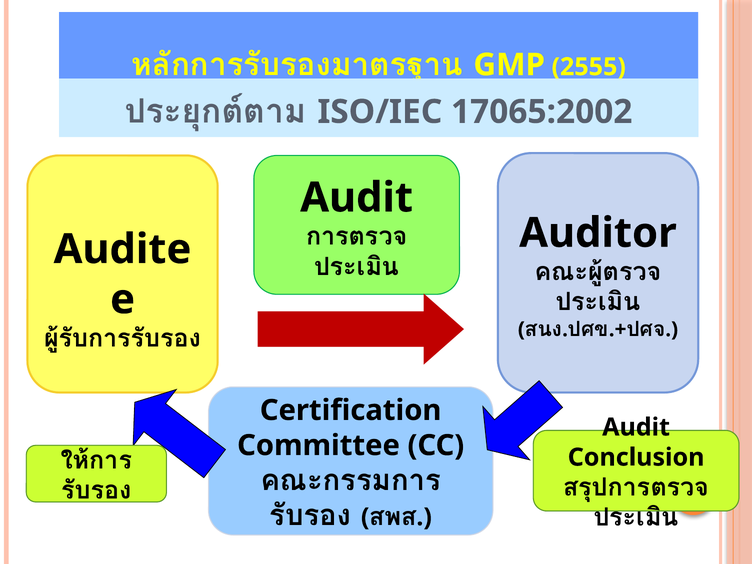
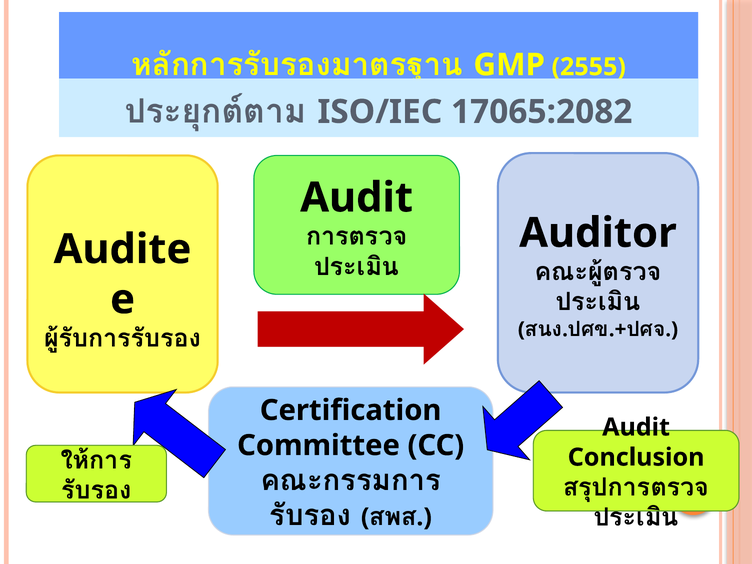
17065:2002: 17065:2002 -> 17065:2082
